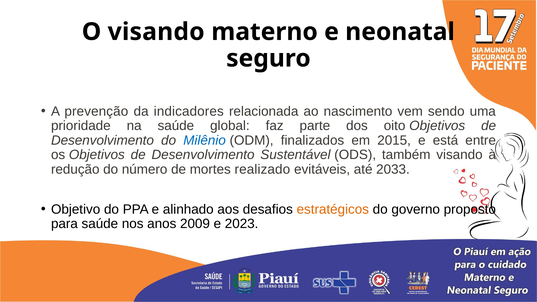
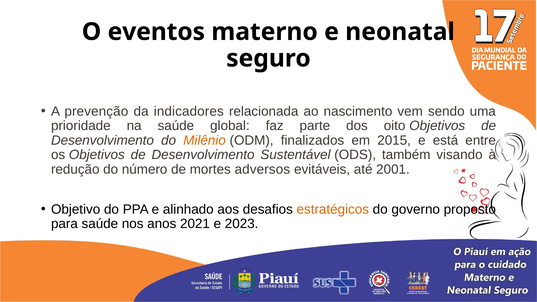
O visando: visando -> eventos
Milênio colour: blue -> orange
realizado: realizado -> adversos
2033: 2033 -> 2001
2009: 2009 -> 2021
